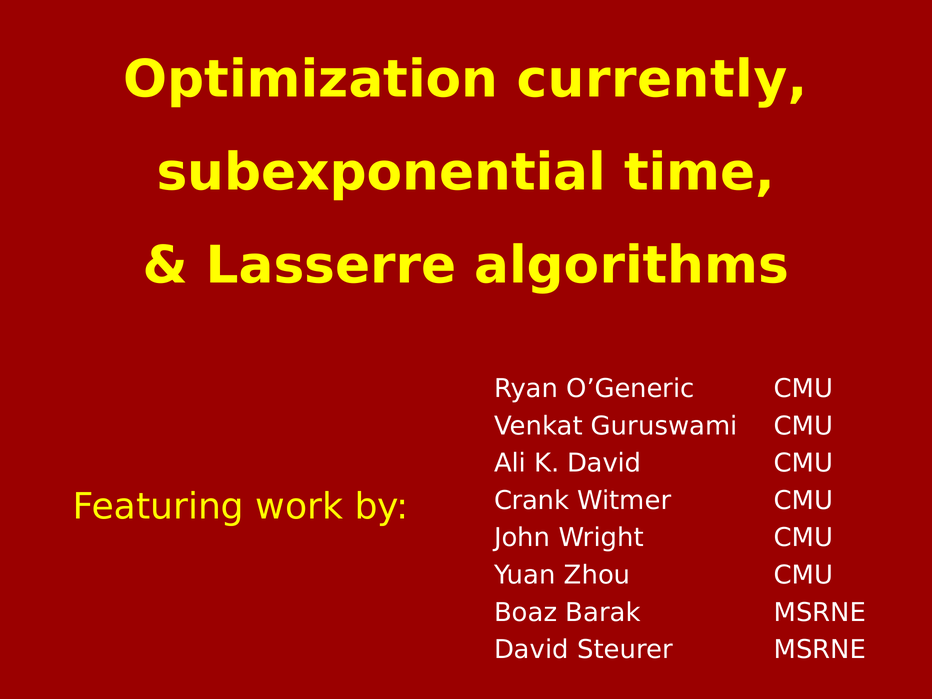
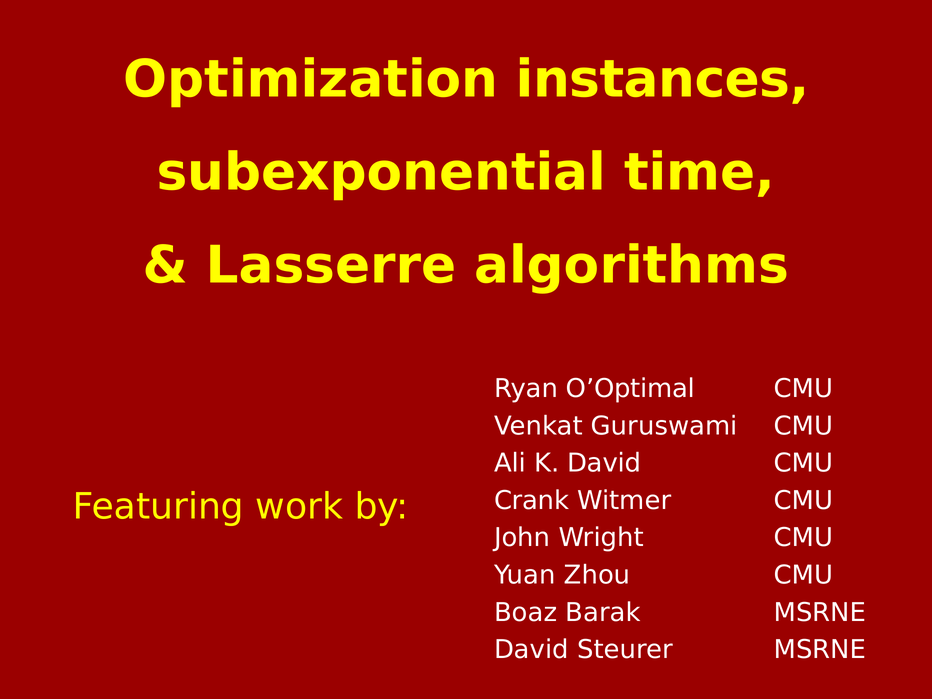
currently: currently -> instances
O’Generic: O’Generic -> O’Optimal
